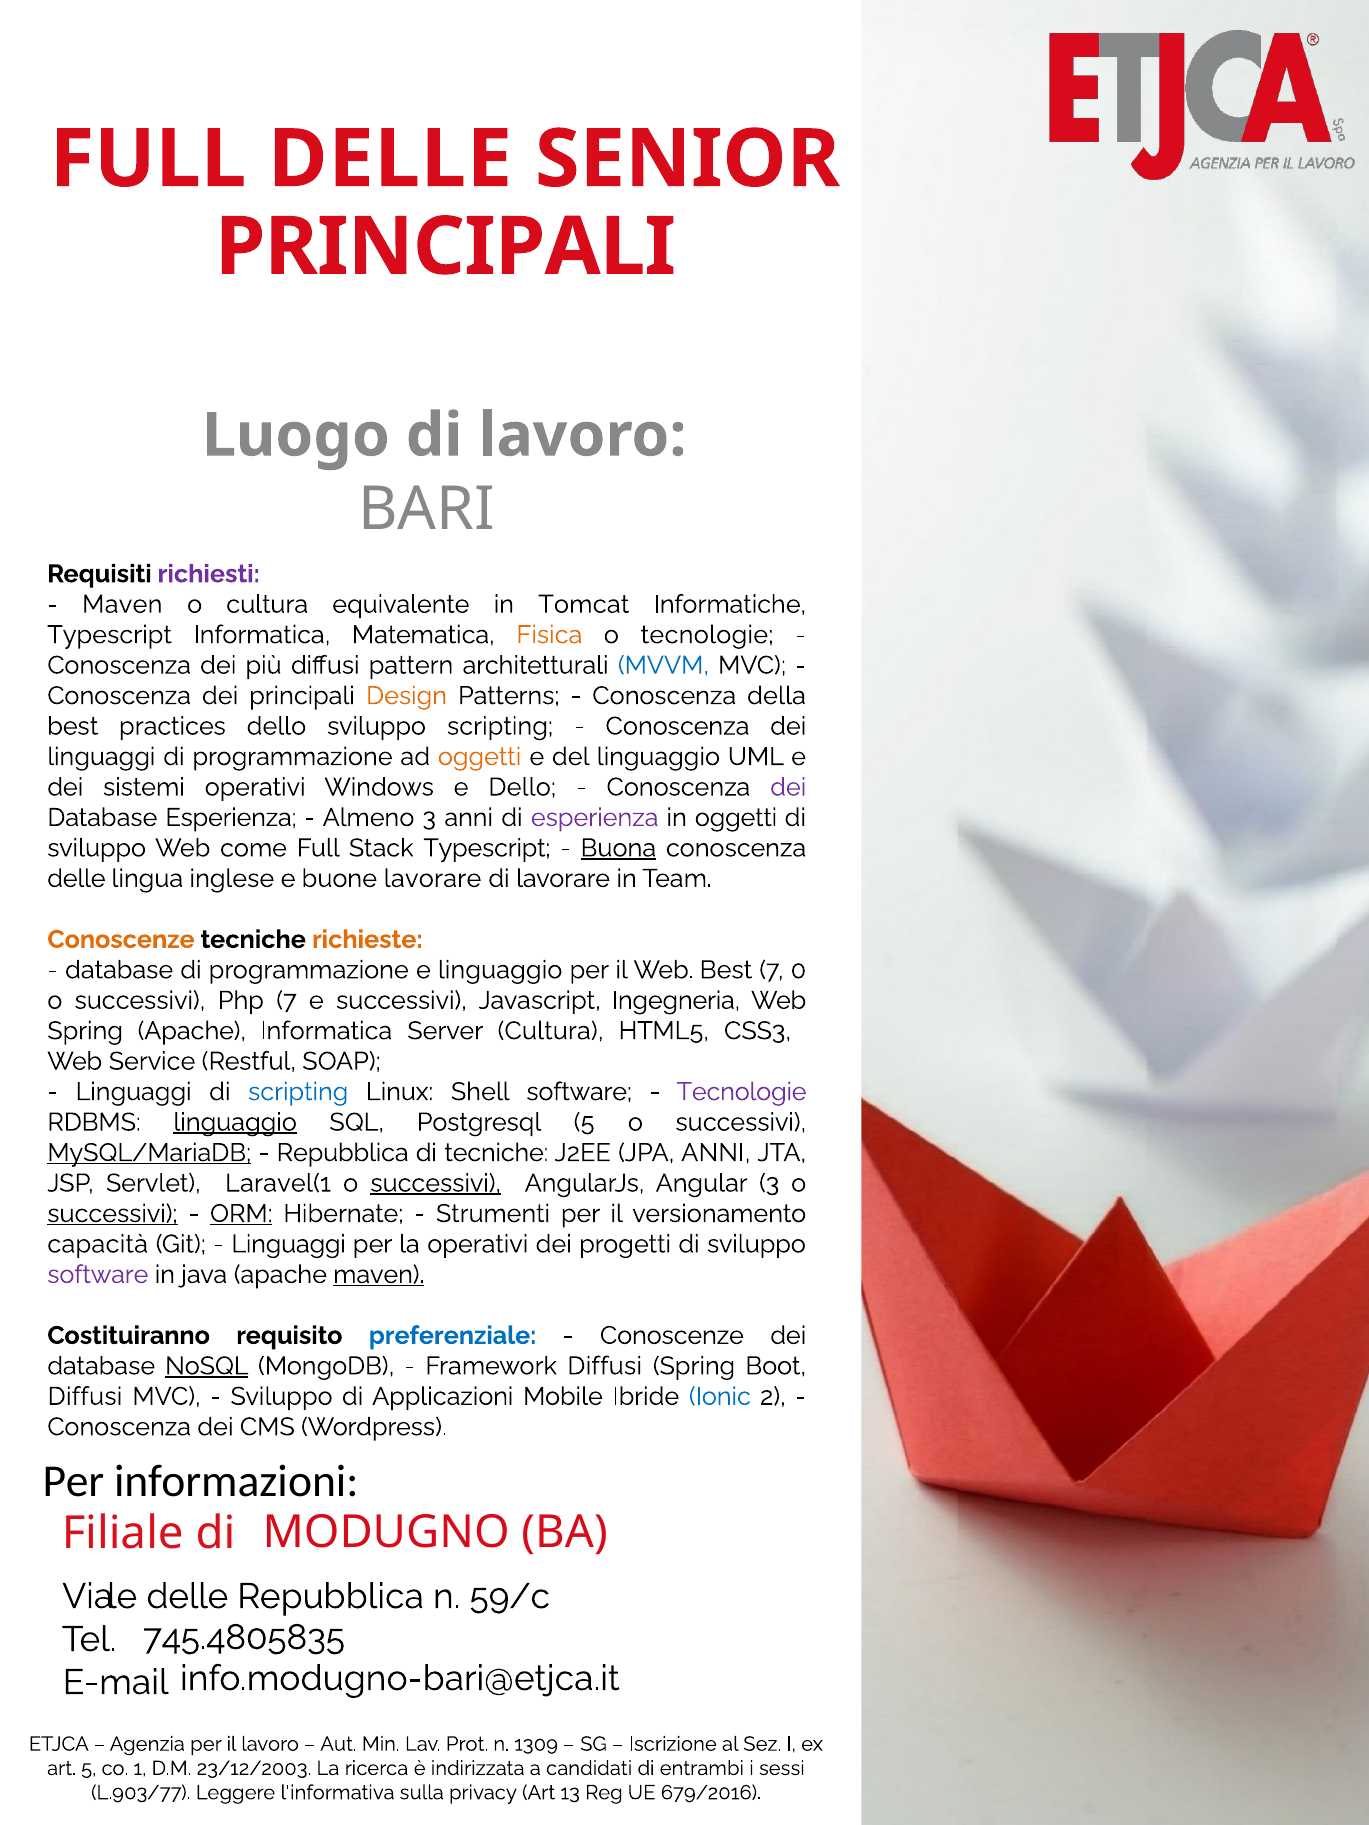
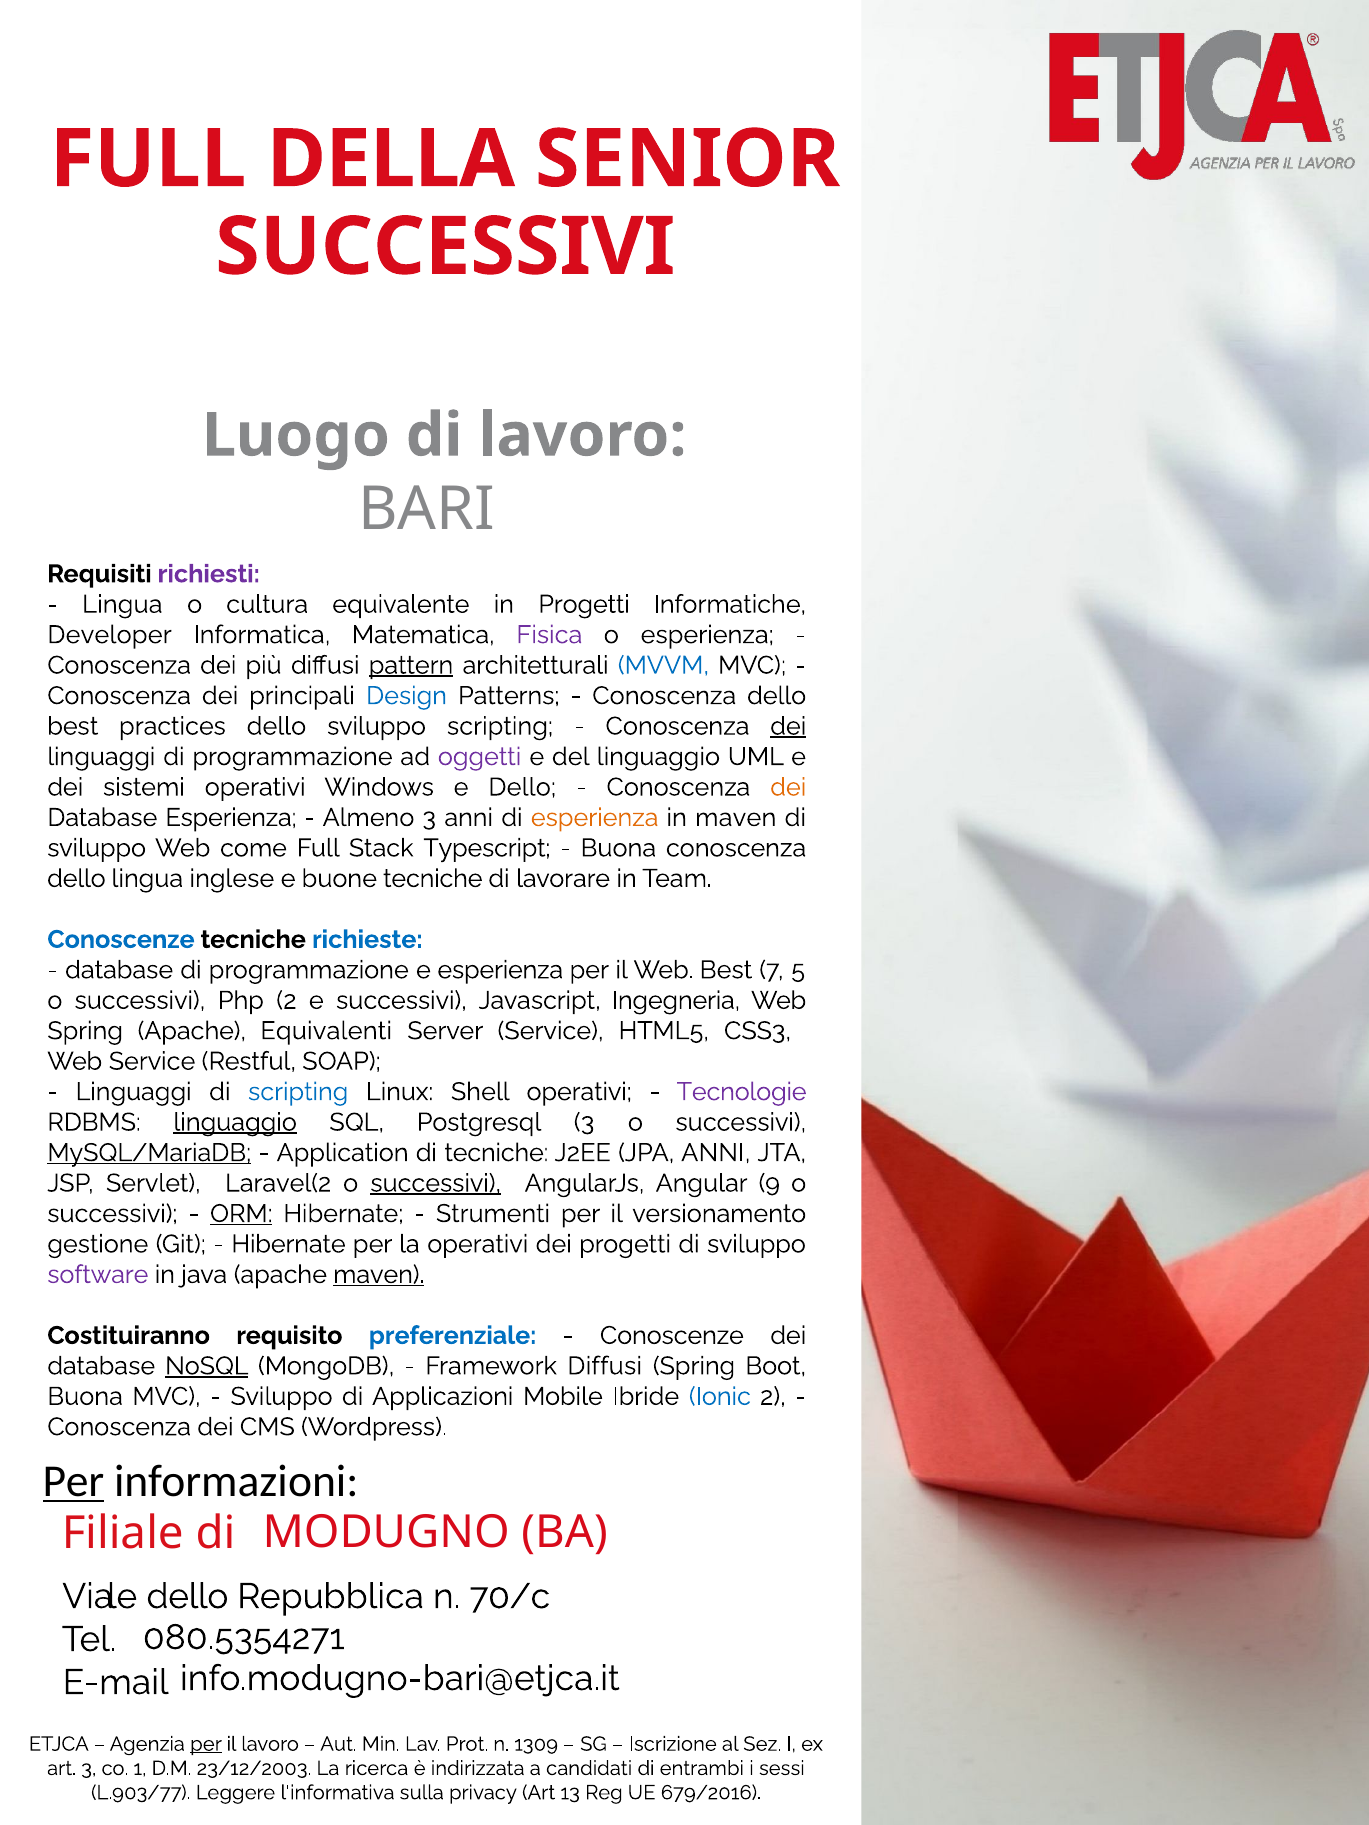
FULL DELLE: DELLE -> DELLA
PRINCIPALI at (446, 247): PRINCIPALI -> SUCCESSIVI
Maven at (122, 604): Maven -> Lingua
in Tomcat: Tomcat -> Progetti
Typescript at (110, 635): Typescript -> Developer
Fisica colour: orange -> purple
o tecnologie: tecnologie -> esperienza
pattern underline: none -> present
Design colour: orange -> blue
della at (777, 696): della -> dello
dei at (788, 726) underline: none -> present
oggetti at (480, 757) colour: orange -> purple
dei at (788, 787) colour: purple -> orange
esperienza at (595, 818) colour: purple -> orange
in oggetti: oggetti -> maven
Buona at (618, 848) underline: present -> none
delle at (76, 879): delle -> dello
buone lavorare: lavorare -> tecniche
Conoscenze at (121, 940) colour: orange -> blue
richieste at (367, 940) colour: orange -> blue
e linguaggio: linguaggio -> esperienza
0: 0 -> 5
Php 7: 7 -> 2
Apache Informatica: Informatica -> Equivalenti
Server Cultura: Cultura -> Service
Shell software: software -> operativi
Postgresql 5: 5 -> 3
Repubblica at (343, 1153): Repubblica -> Application
Laravel(1: Laravel(1 -> Laravel(2
Angular 3: 3 -> 9
successivi at (112, 1214) underline: present -> none
capacità: capacità -> gestione
Linguaggi at (289, 1244): Linguaggi -> Hibernate
Diffusi at (85, 1397): Diffusi -> Buona
Per at (73, 1482) underline: none -> present
le delle: delle -> dello
59/c: 59/c -> 70/c
745.4805835: 745.4805835 -> 080.5354271
per at (206, 1744) underline: none -> present
5 at (89, 1769): 5 -> 3
